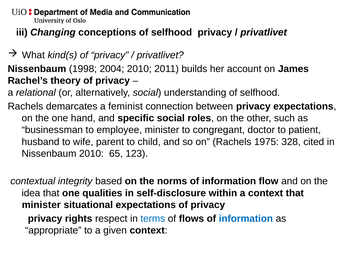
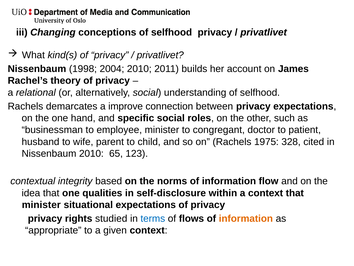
feminist: feminist -> improve
respect: respect -> studied
information at (246, 218) colour: blue -> orange
